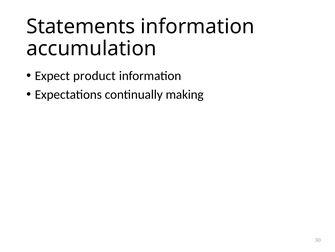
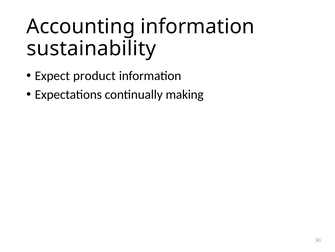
Statements: Statements -> Accounting
accumulation: accumulation -> sustainability
